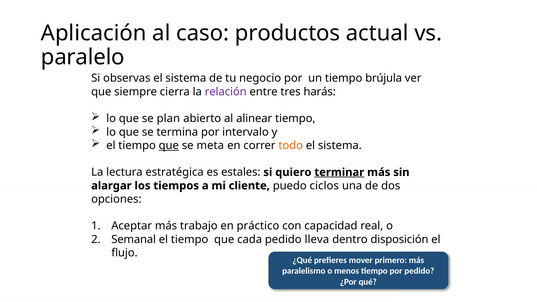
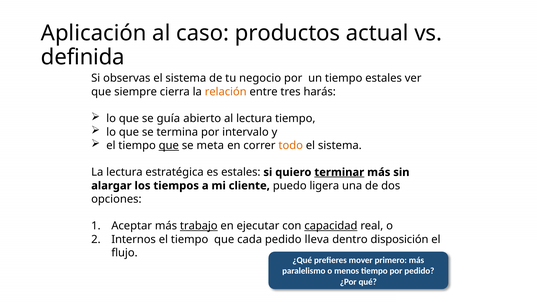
paralelo: paralelo -> definida
tiempo brújula: brújula -> estales
relación colour: purple -> orange
plan: plan -> guía
al alinear: alinear -> lectura
ciclos: ciclos -> ligera
trabajo underline: none -> present
práctico: práctico -> ejecutar
capacidad underline: none -> present
Semanal: Semanal -> Internos
